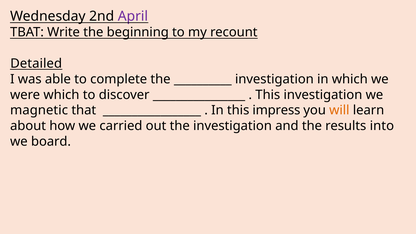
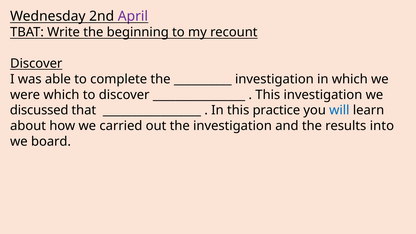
Detailed at (36, 64): Detailed -> Discover
magnetic: magnetic -> discussed
impress: impress -> practice
will colour: orange -> blue
